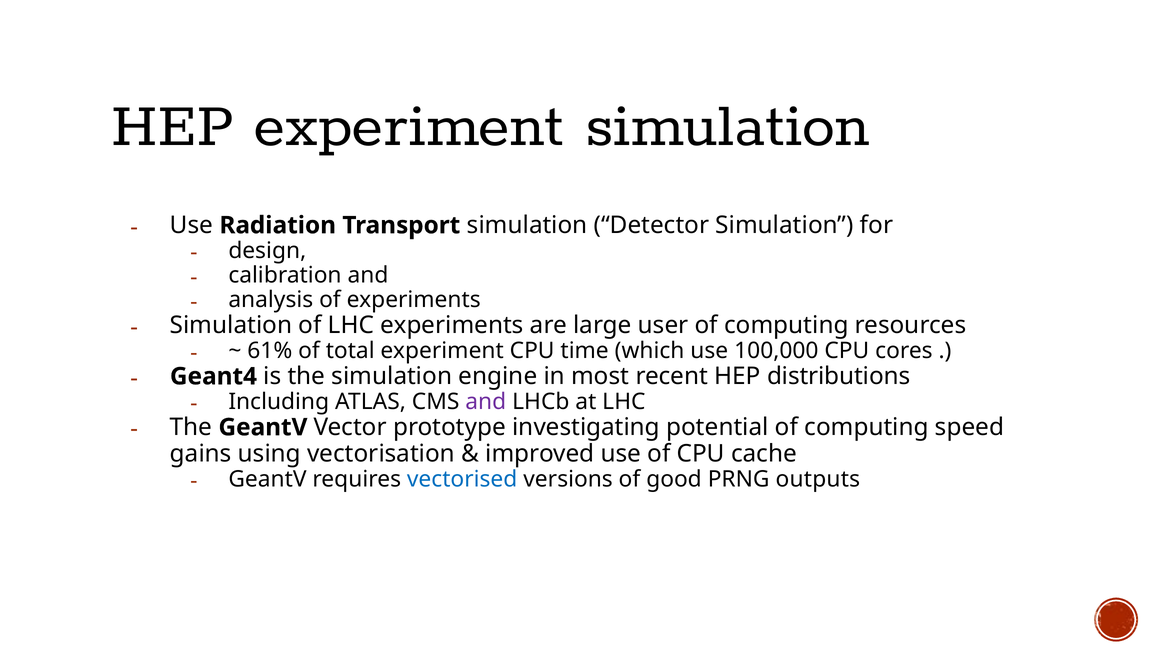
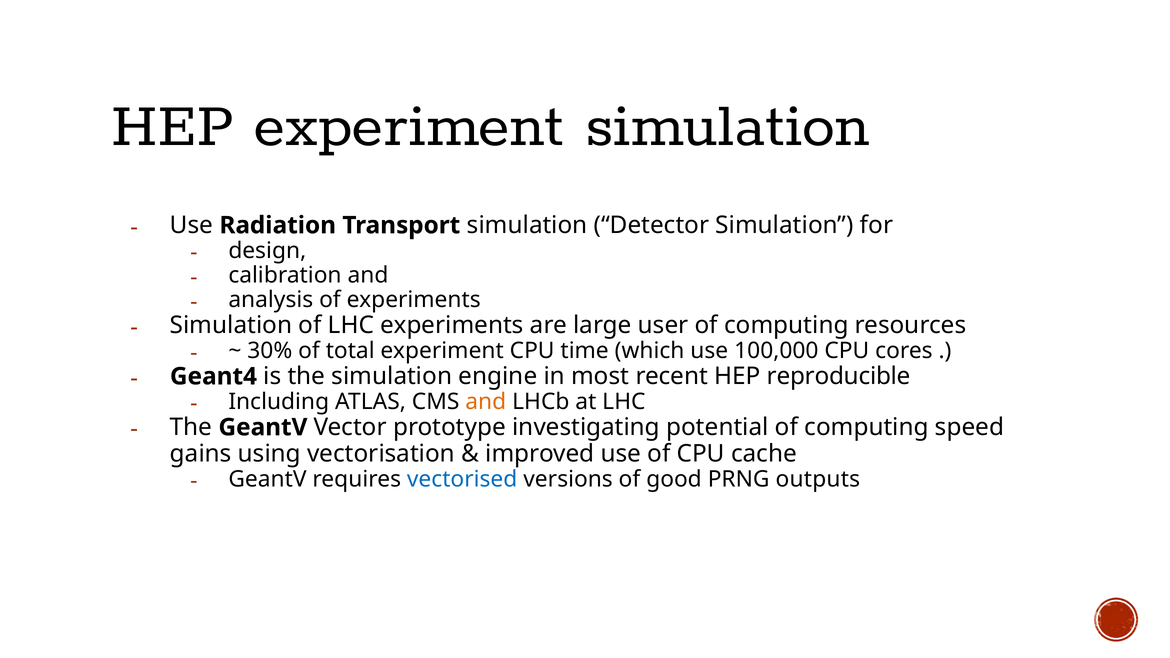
61%: 61% -> 30%
distributions: distributions -> reproducible
and at (486, 402) colour: purple -> orange
